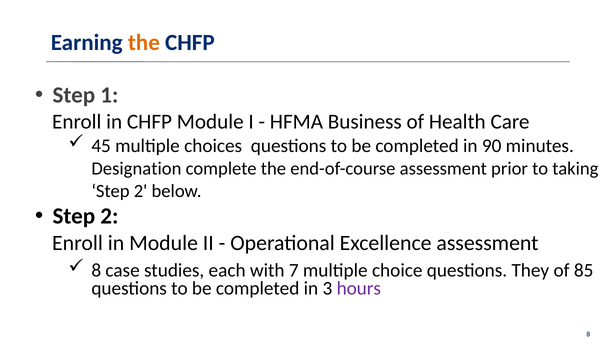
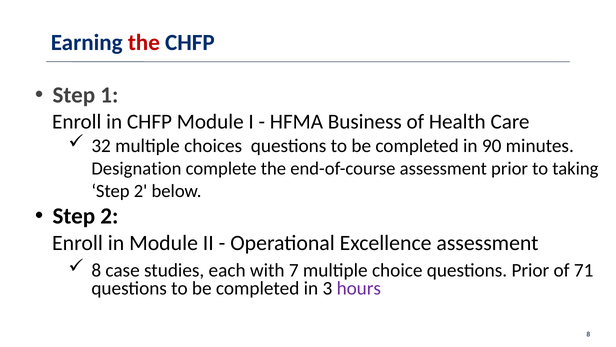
the at (144, 42) colour: orange -> red
45: 45 -> 32
questions They: They -> Prior
85: 85 -> 71
